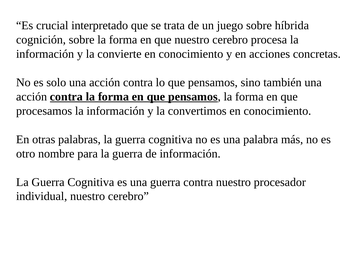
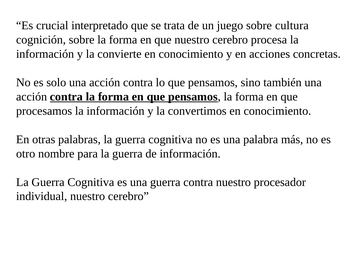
híbrida: híbrida -> cultura
